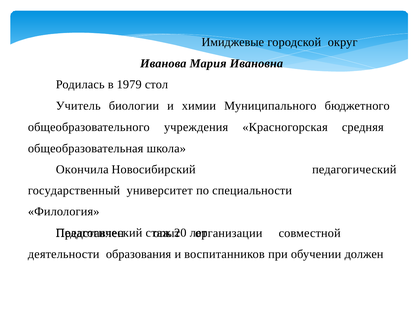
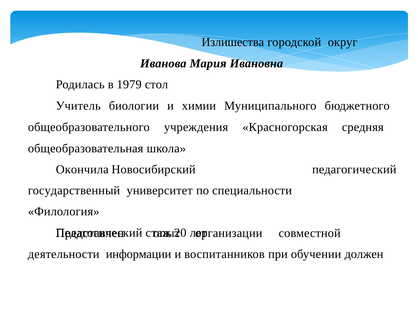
Имиджевые: Имиджевые -> Излишества
образования: образования -> информации
